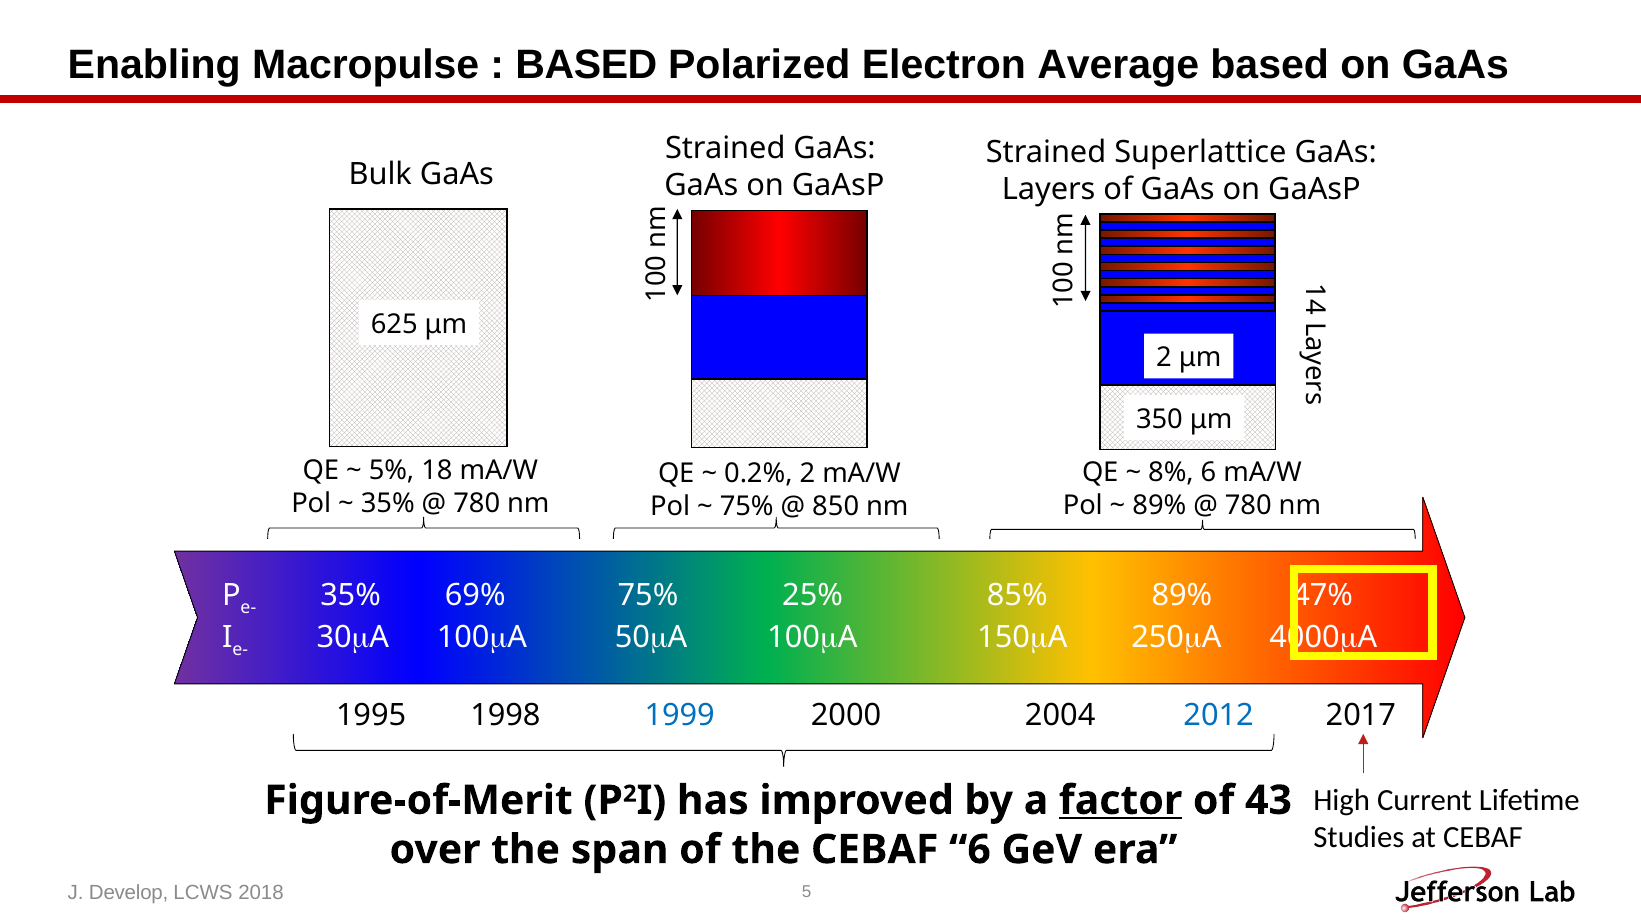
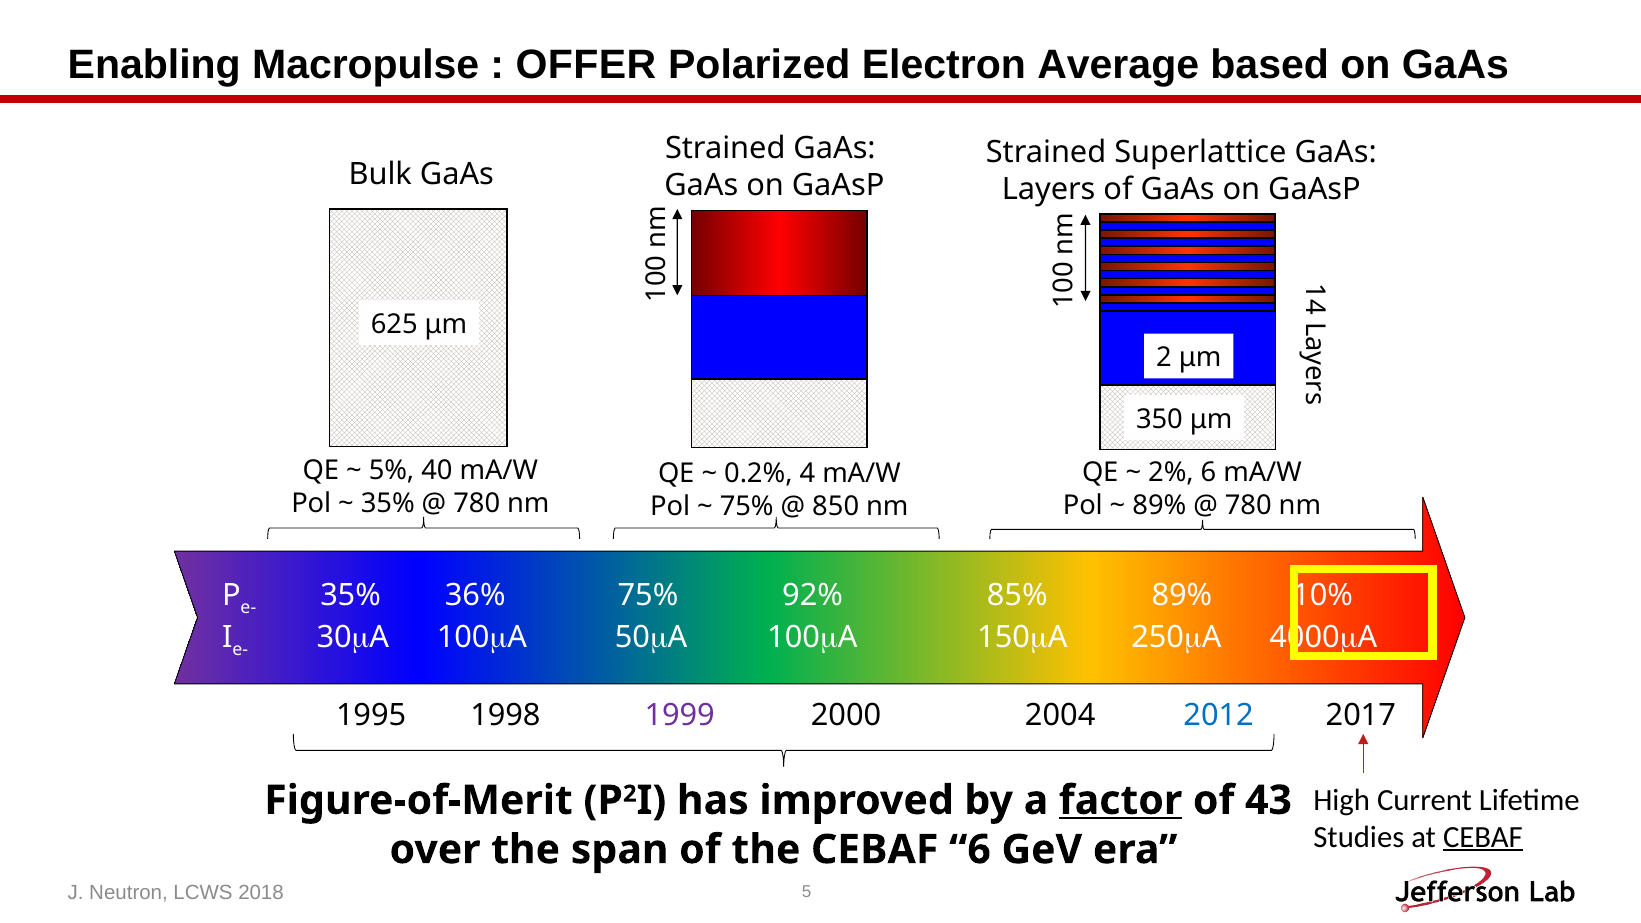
BASED at (586, 65): BASED -> OFFER
18: 18 -> 40
8%: 8% -> 2%
0.2% 2: 2 -> 4
69%: 69% -> 36%
25%: 25% -> 92%
47%: 47% -> 10%
1999 colour: blue -> purple
CEBAF at (1483, 837) underline: none -> present
Develop: Develop -> Neutron
